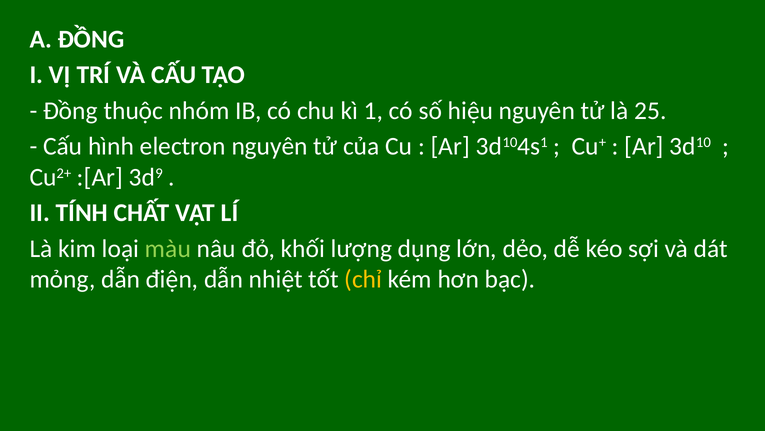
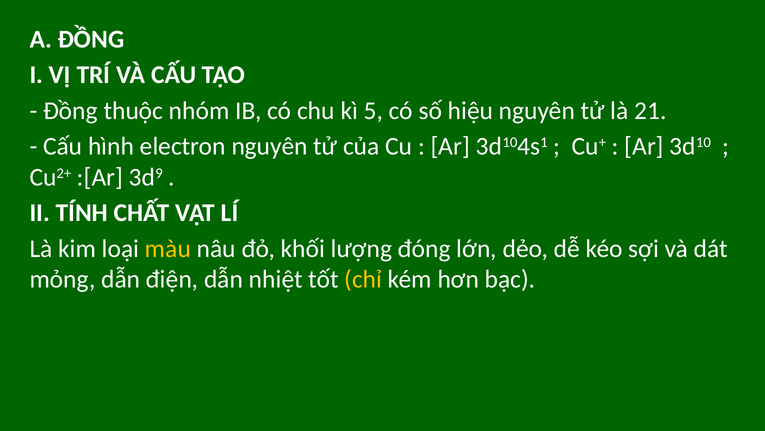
1: 1 -> 5
25: 25 -> 21
màu colour: light green -> yellow
dụng: dụng -> đóng
